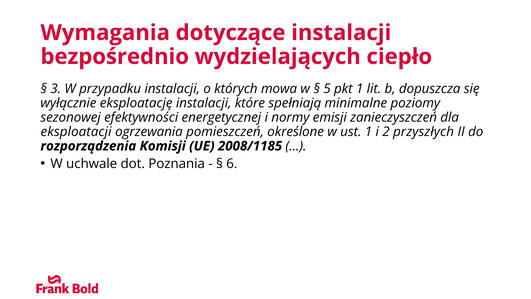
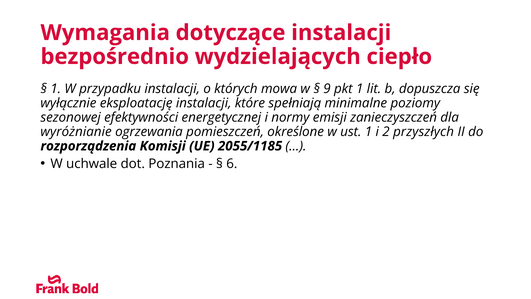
3 at (56, 89): 3 -> 1
5: 5 -> 9
eksploatacji: eksploatacji -> wyróżnianie
2008/1185: 2008/1185 -> 2055/1185
